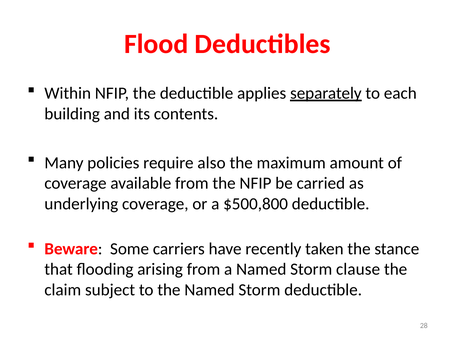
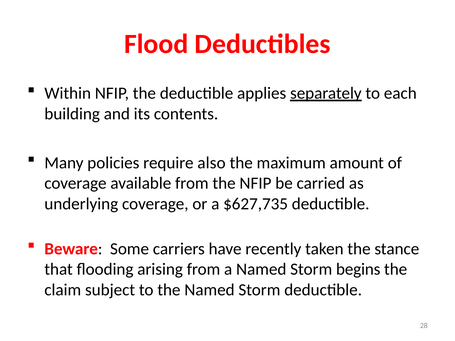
$500,800: $500,800 -> $627,735
clause: clause -> begins
